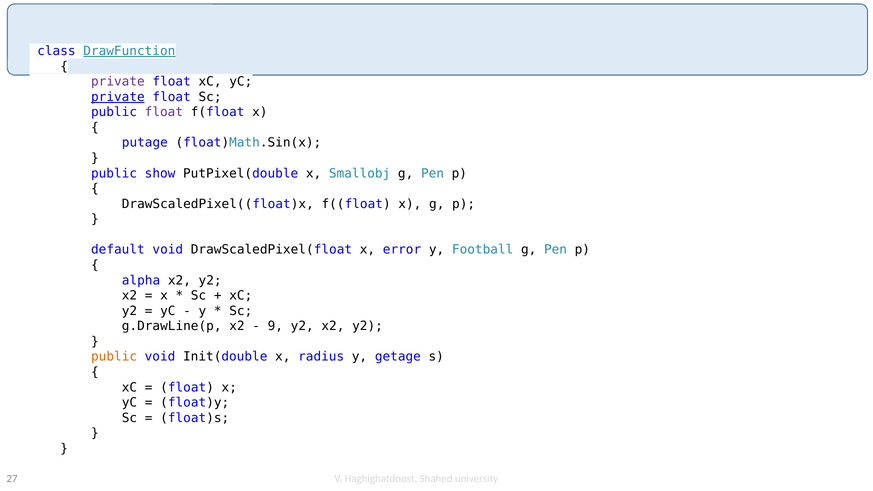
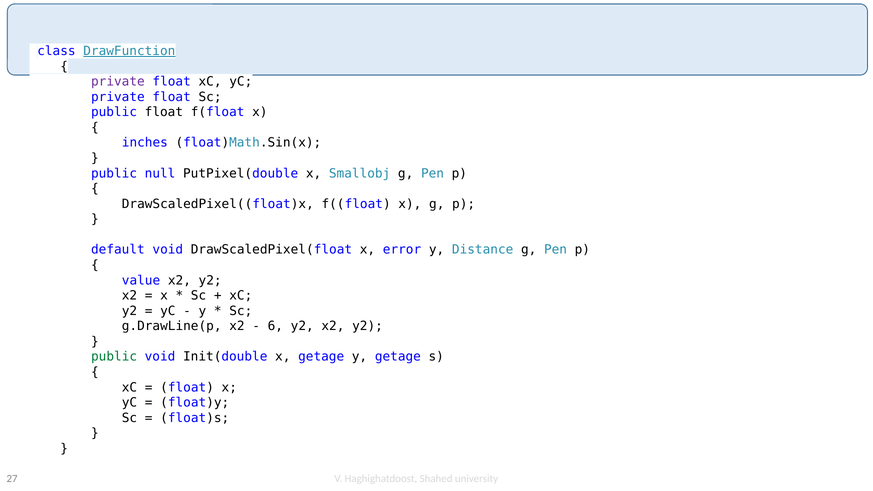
private at (118, 97) underline: present -> none
float at (164, 112) colour: purple -> black
putage: putage -> inches
show: show -> null
Football: Football -> Distance
alpha: alpha -> value
9: 9 -> 6
public at (114, 357) colour: orange -> green
x radius: radius -> getage
